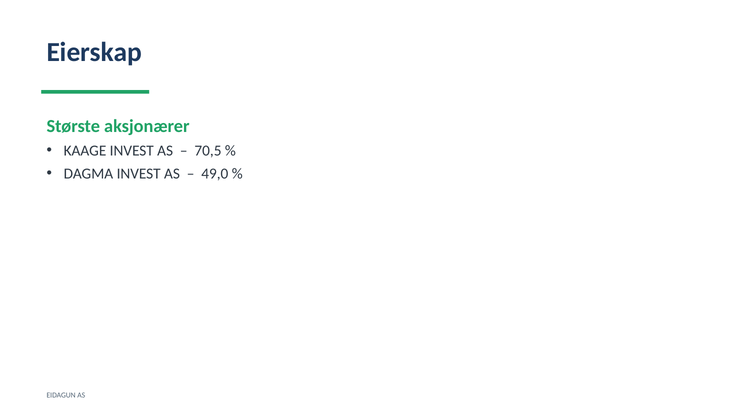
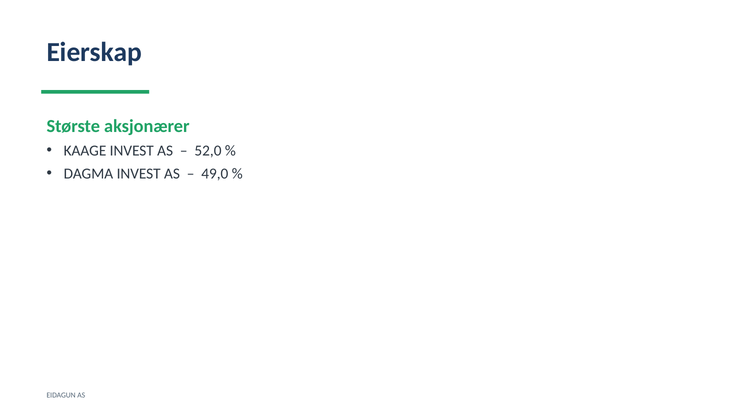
70,5: 70,5 -> 52,0
